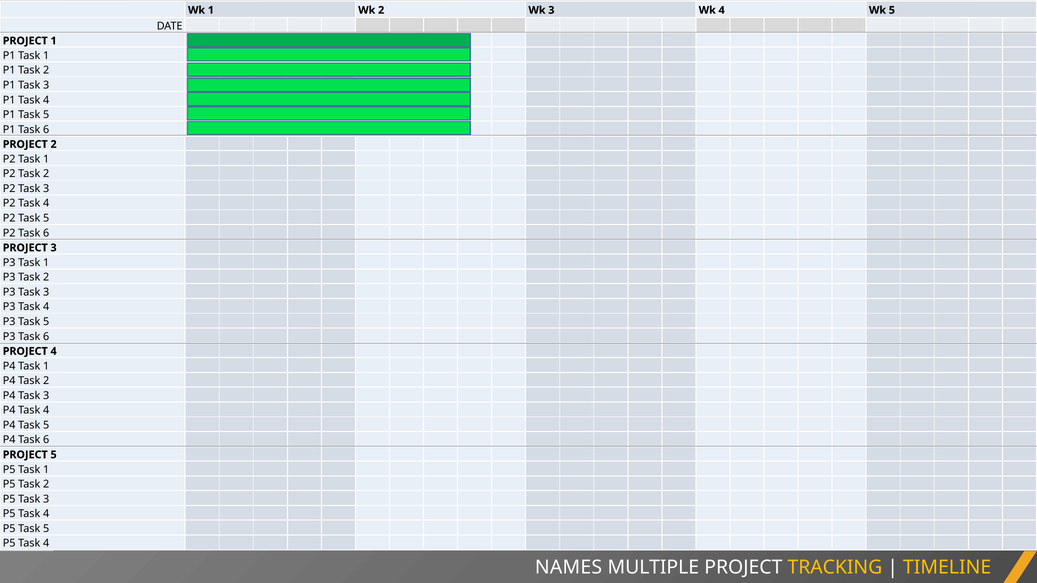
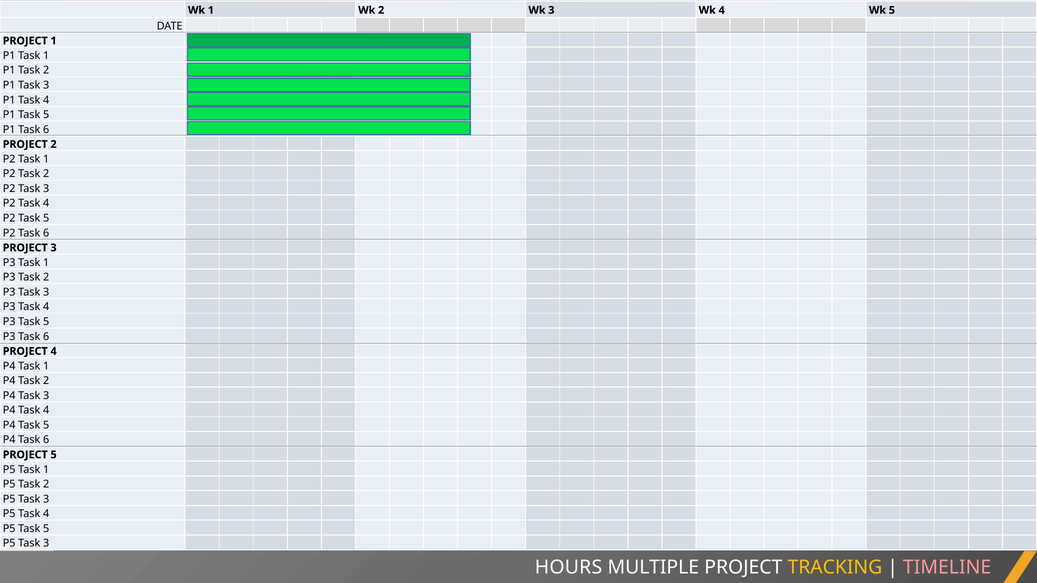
4 at (46, 544): 4 -> 3
NAMES: NAMES -> HOURS
TIMELINE colour: yellow -> pink
